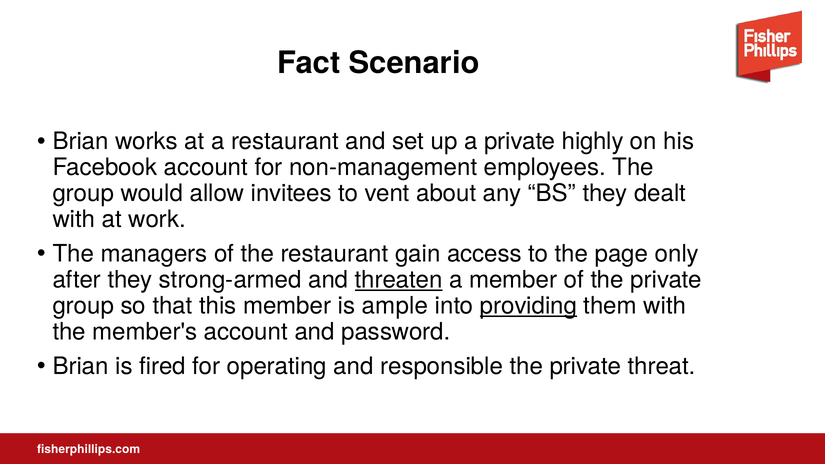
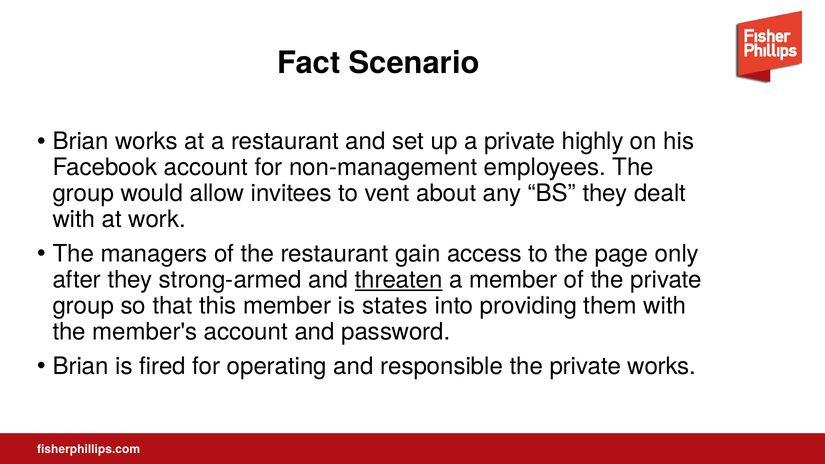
ample: ample -> states
providing underline: present -> none
private threat: threat -> works
